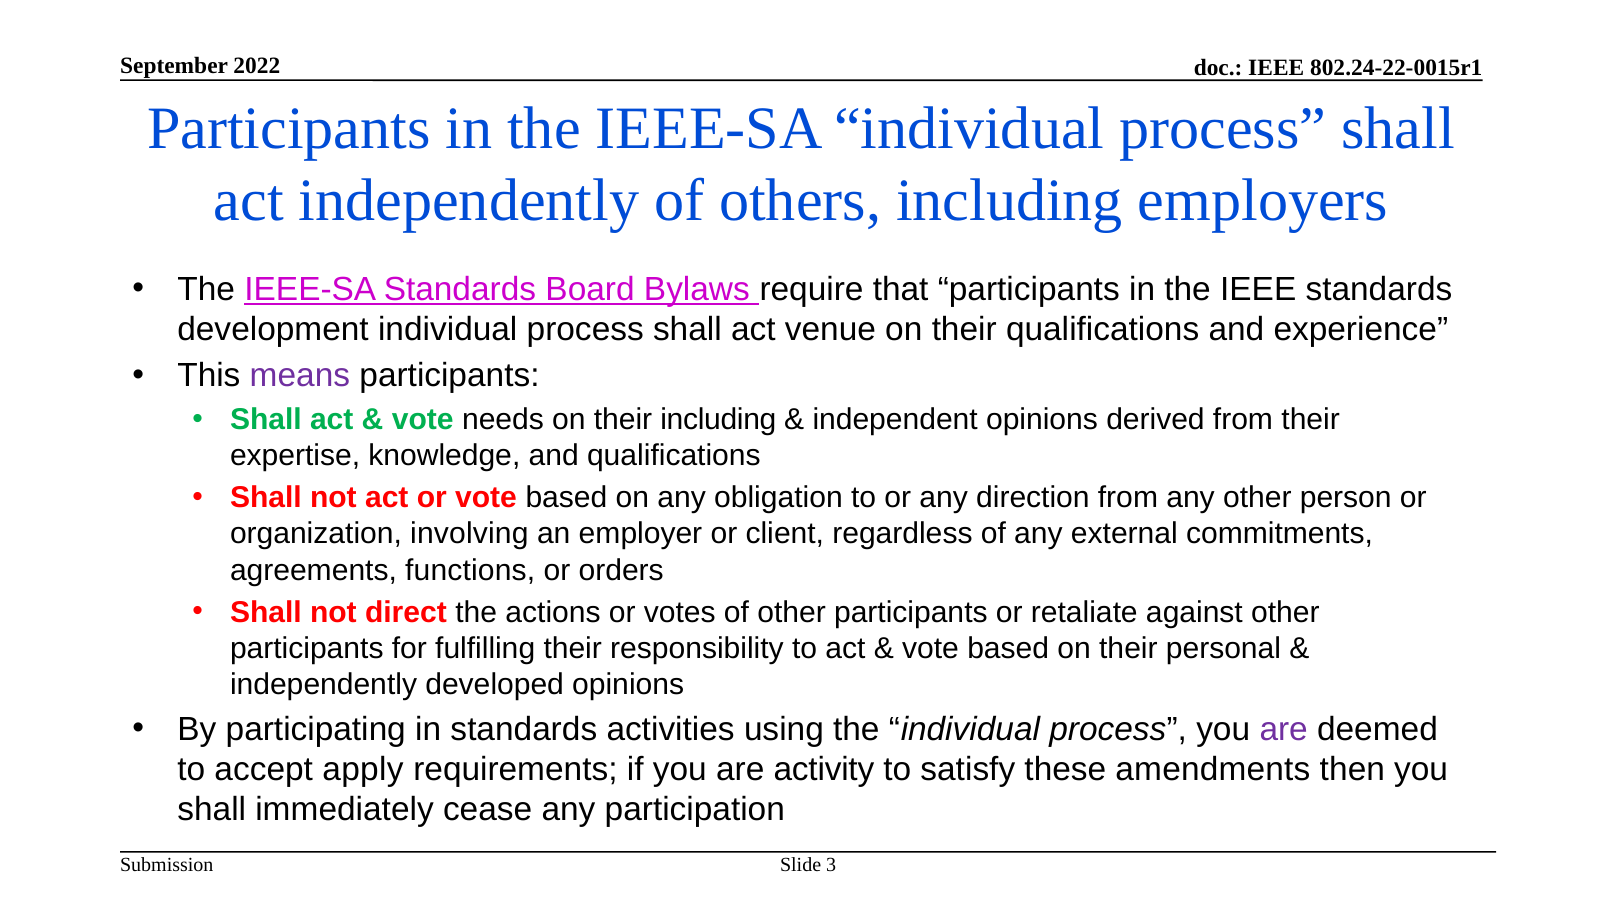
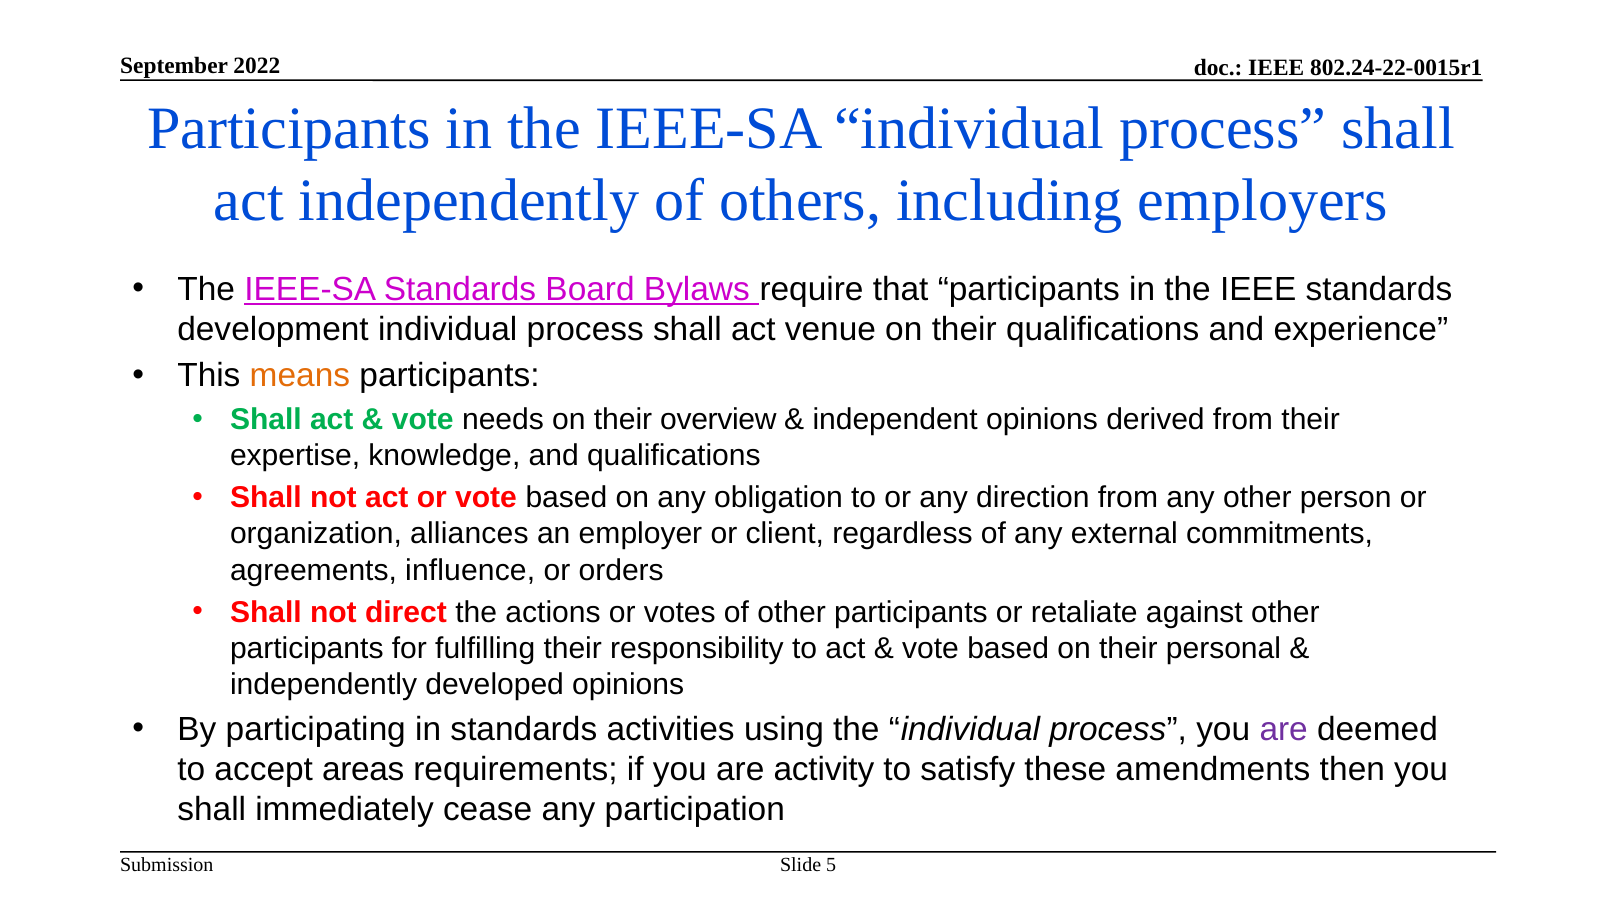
means colour: purple -> orange
their including: including -> overview
involving: involving -> alliances
functions: functions -> influence
apply: apply -> areas
3: 3 -> 5
